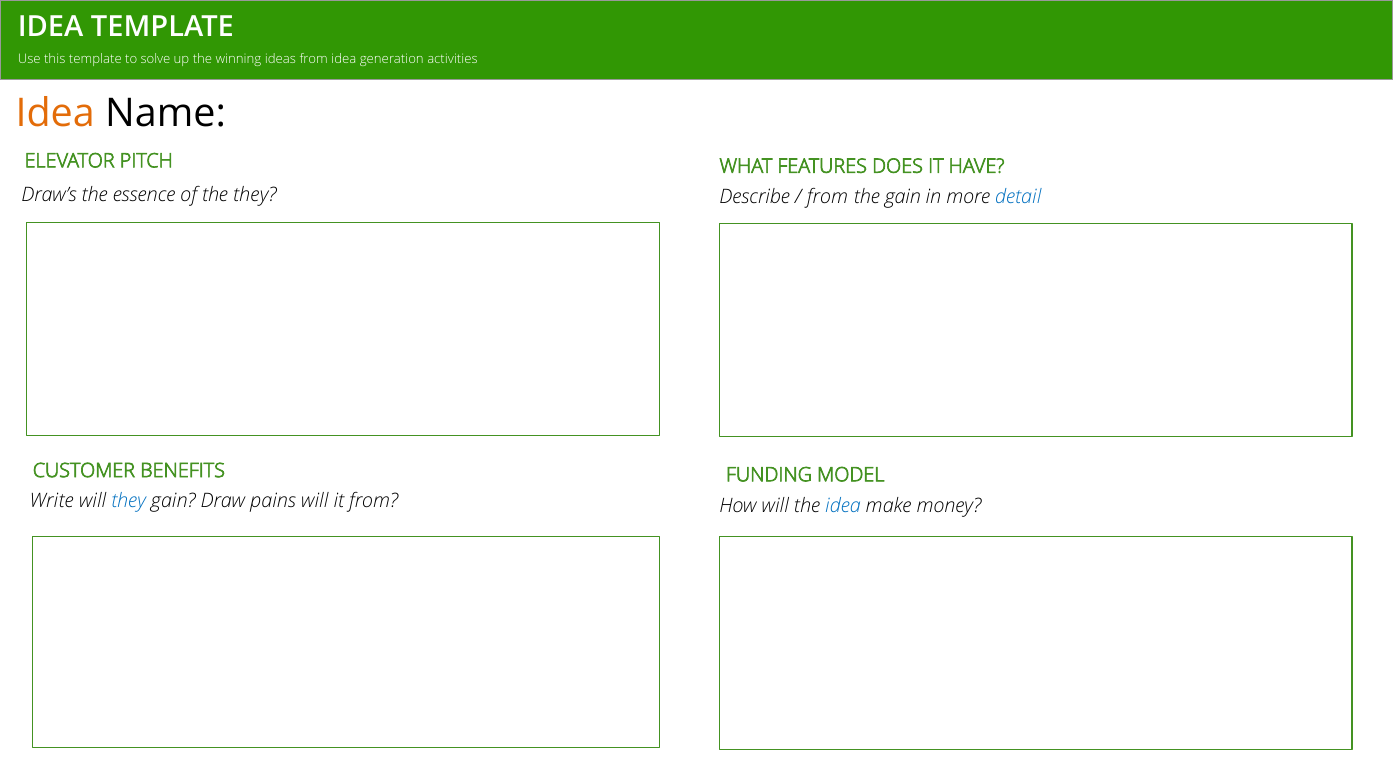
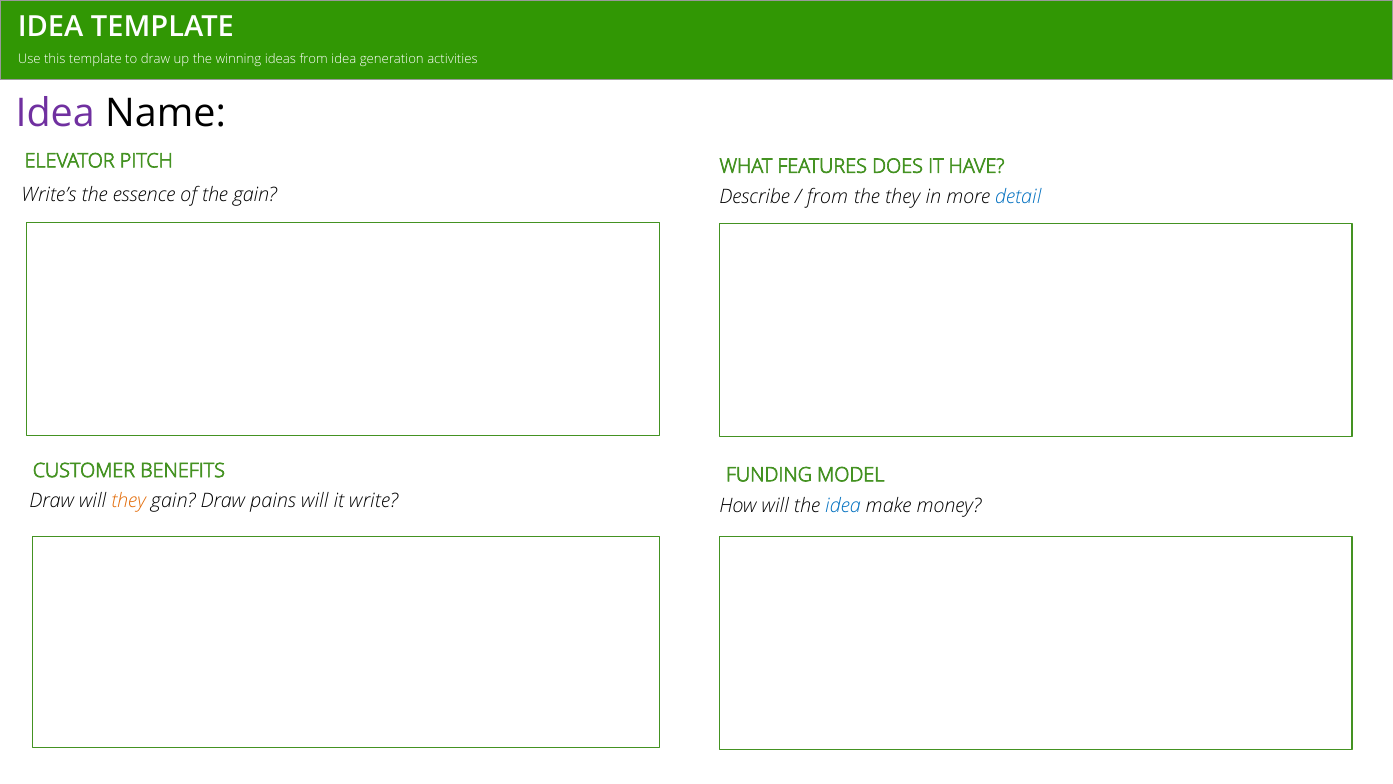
to solve: solve -> draw
Idea at (55, 114) colour: orange -> purple
Draw’s: Draw’s -> Write’s
the they: they -> gain
the gain: gain -> they
Write at (52, 501): Write -> Draw
they at (129, 501) colour: blue -> orange
it from: from -> write
